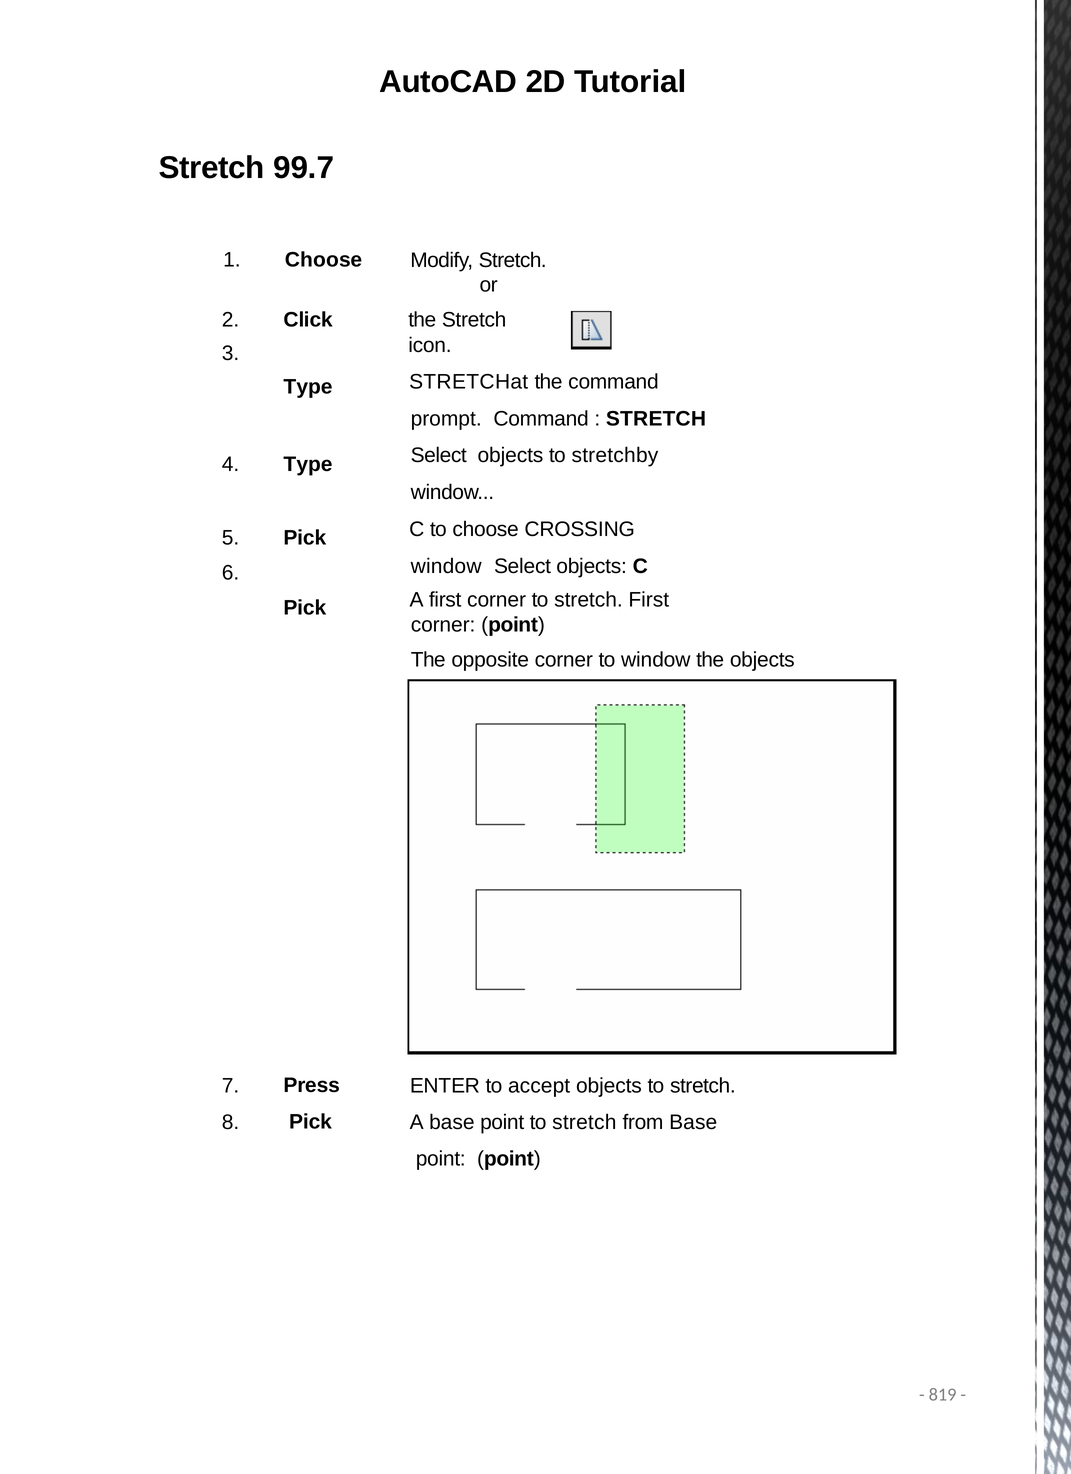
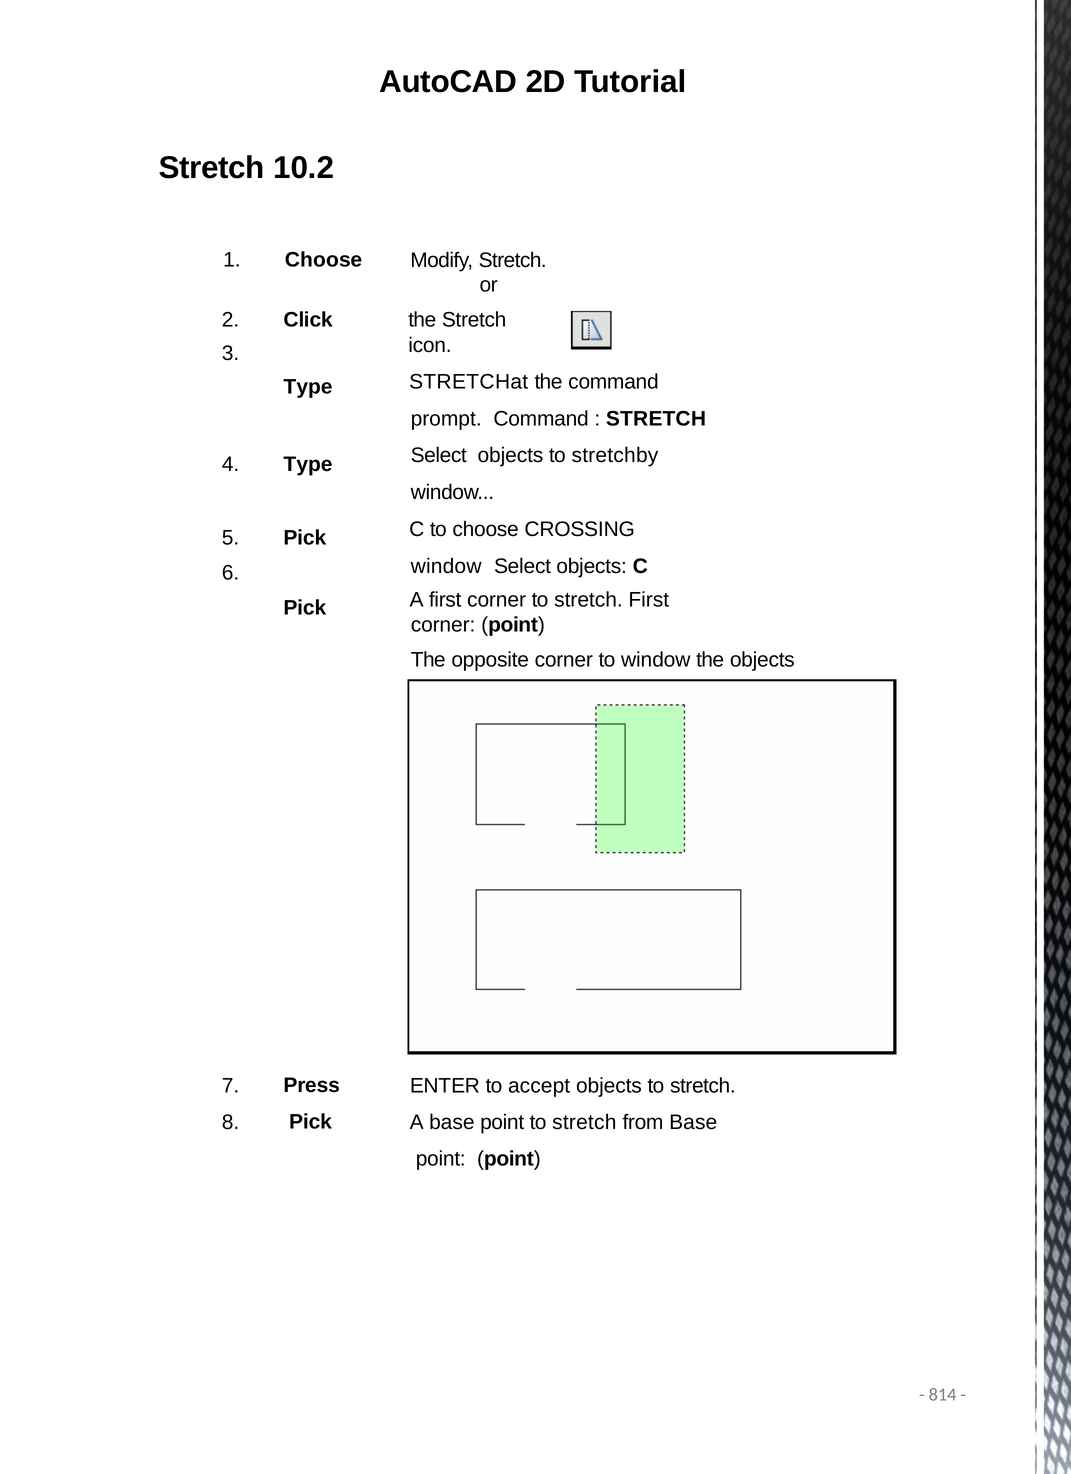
99.7: 99.7 -> 10.2
819: 819 -> 814
